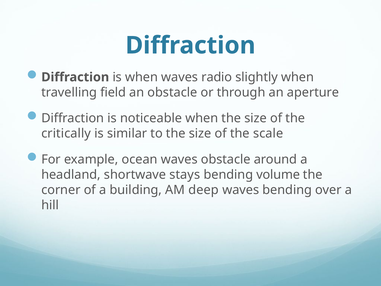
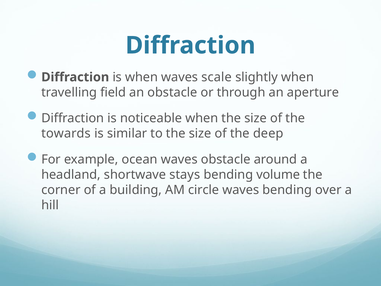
radio: radio -> scale
critically: critically -> towards
scale: scale -> deep
deep: deep -> circle
